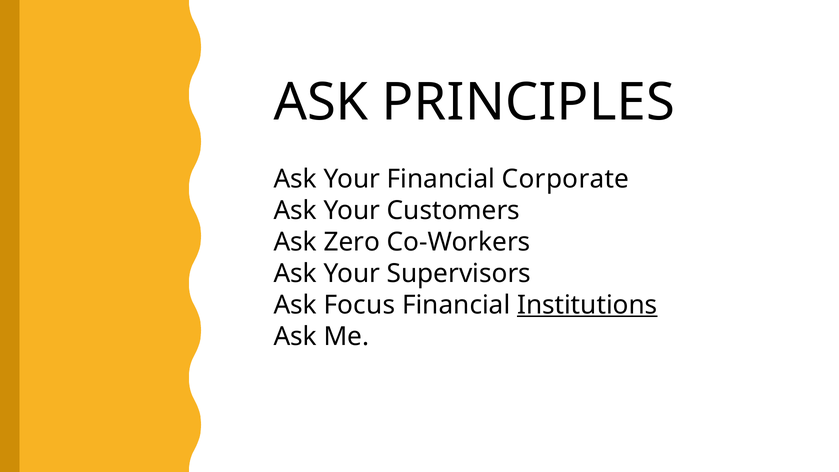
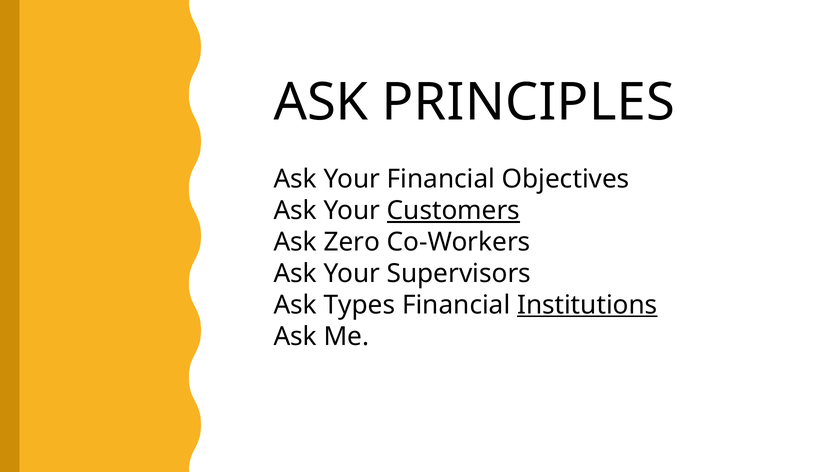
Corporate: Corporate -> Objectives
Customers underline: none -> present
Focus: Focus -> Types
